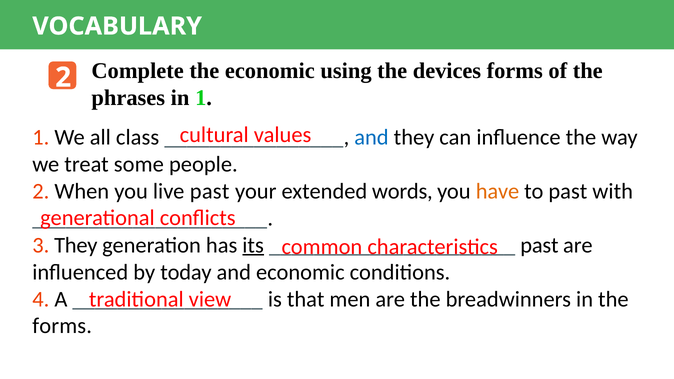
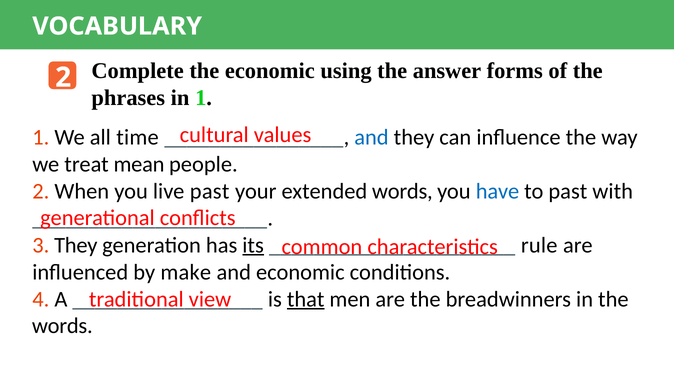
devices: devices -> answer
class: class -> time
some: some -> mean
have colour: orange -> blue
past at (539, 245): past -> rule
today: today -> make
that underline: none -> present
forms at (62, 326): forms -> words
